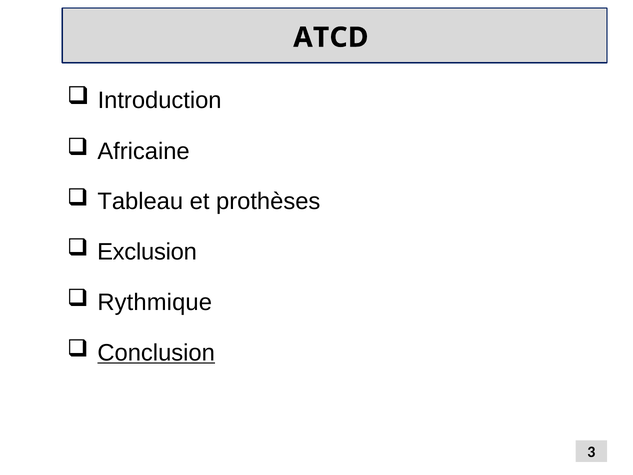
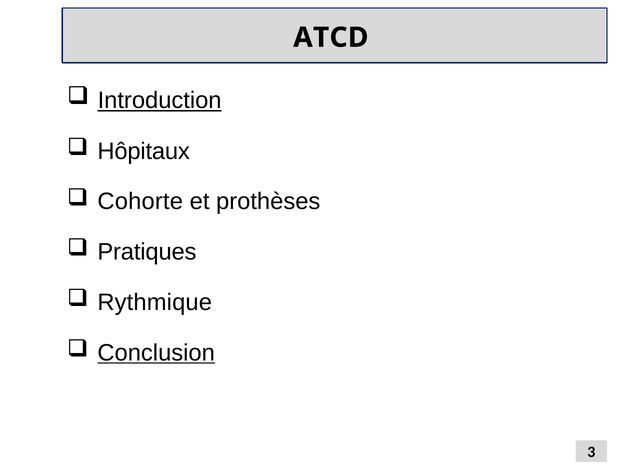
Introduction underline: none -> present
Africaine: Africaine -> Hôpitaux
Tableau: Tableau -> Cohorte
Exclusion: Exclusion -> Pratiques
